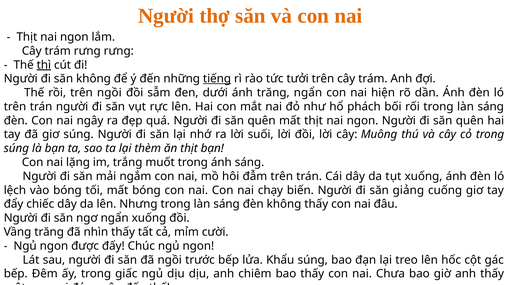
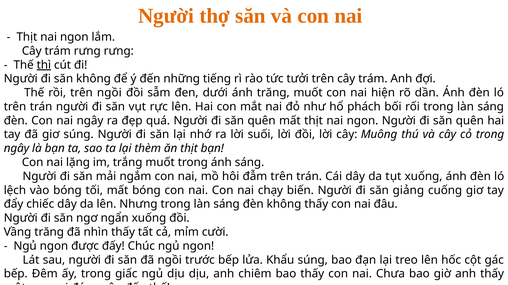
tiếng underline: present -> none
trăng ngẩn: ngẩn -> muốt
súng at (16, 149): súng -> ngây
